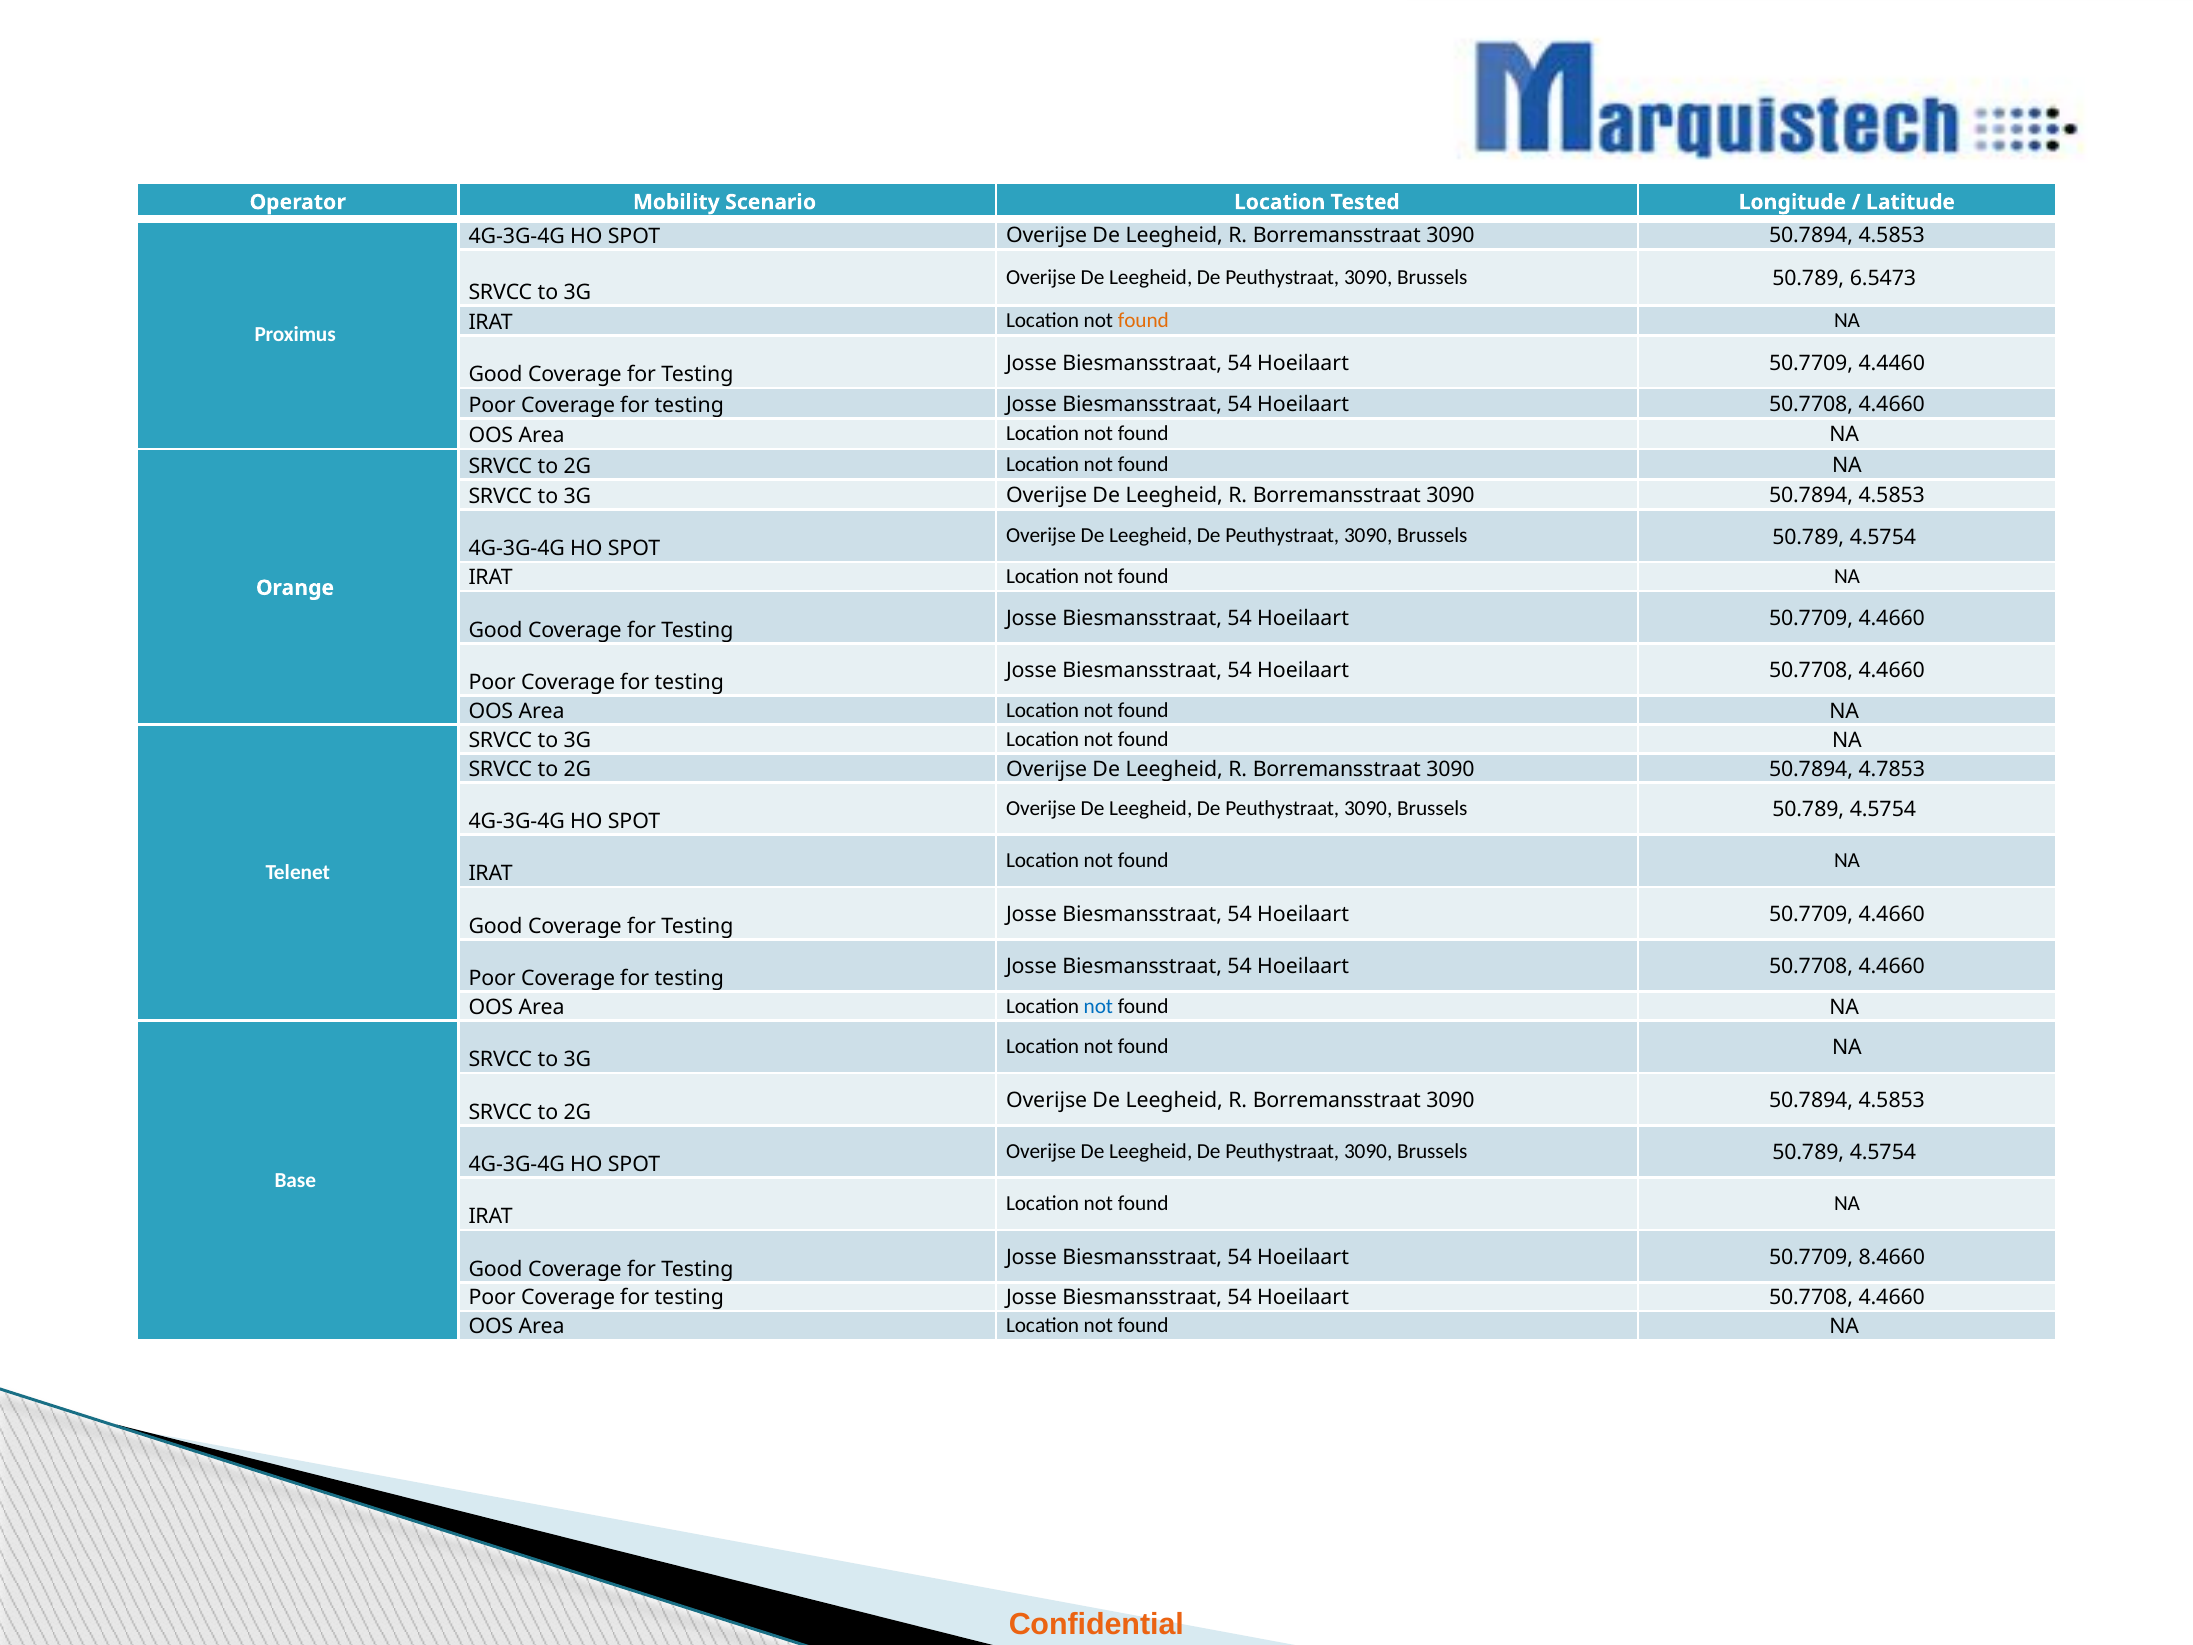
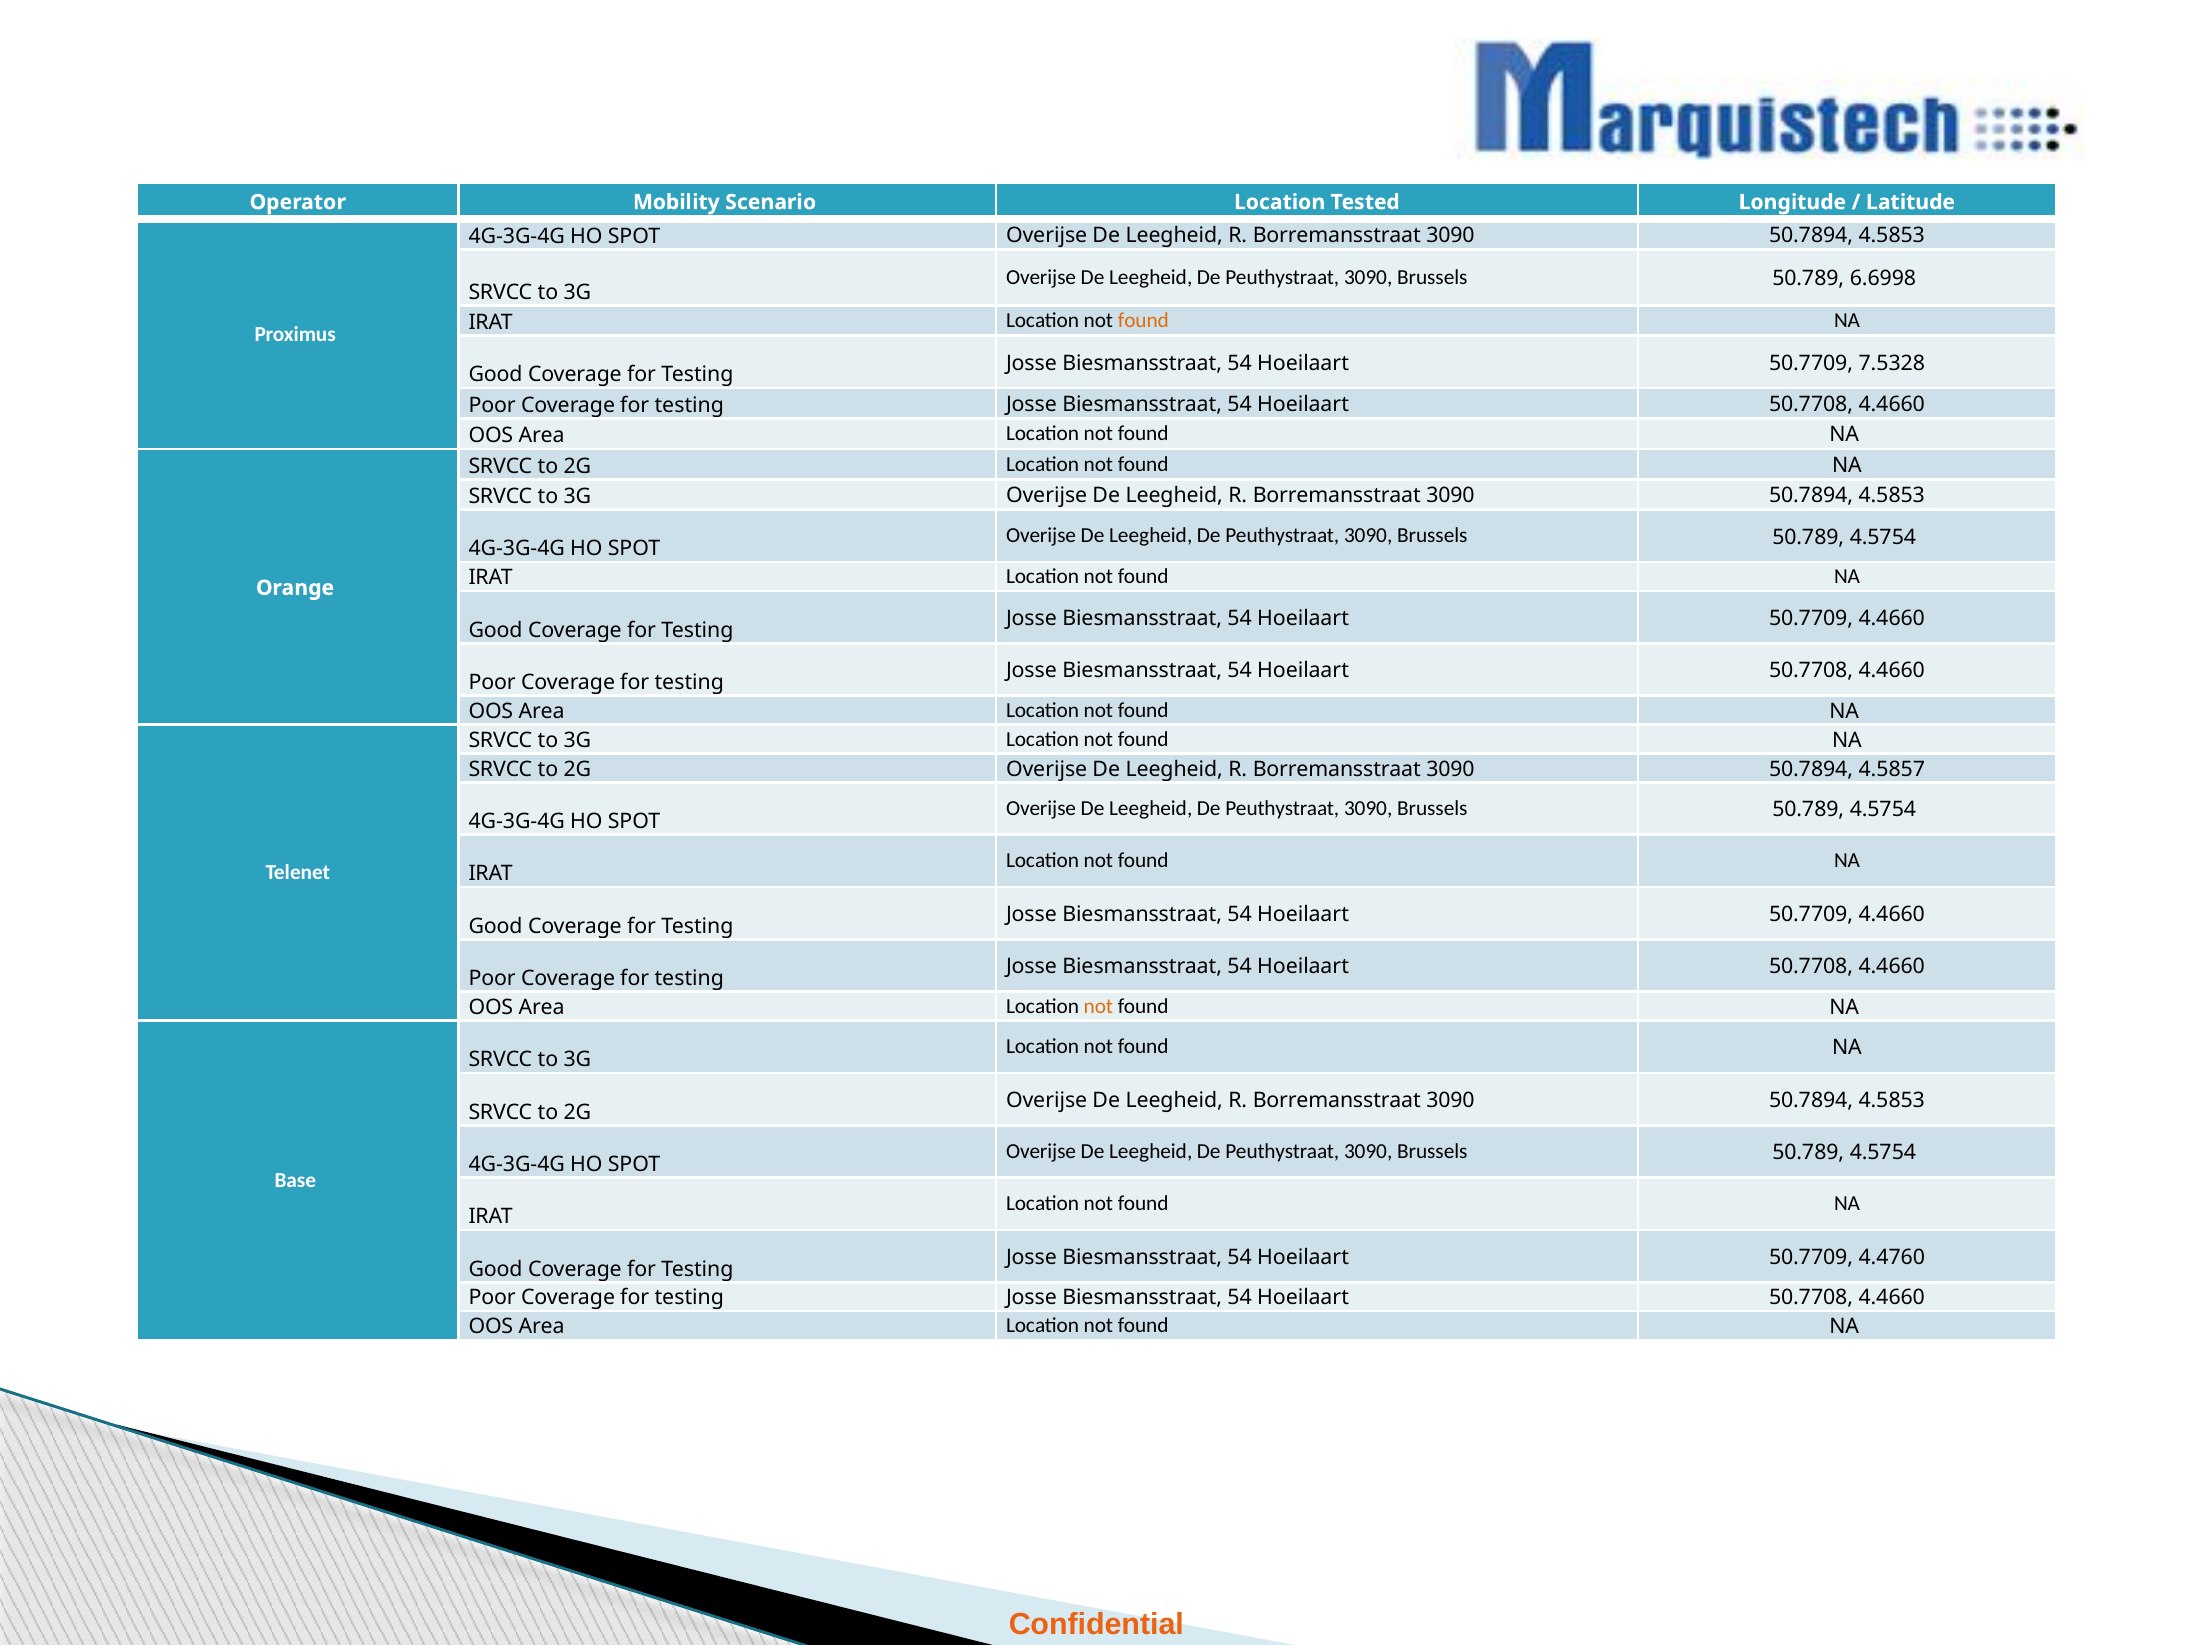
6.5473: 6.5473 -> 6.6998
4.4460: 4.4460 -> 7.5328
4.7853: 4.7853 -> 4.5857
not at (1098, 1006) colour: blue -> orange
8.4660: 8.4660 -> 4.4760
